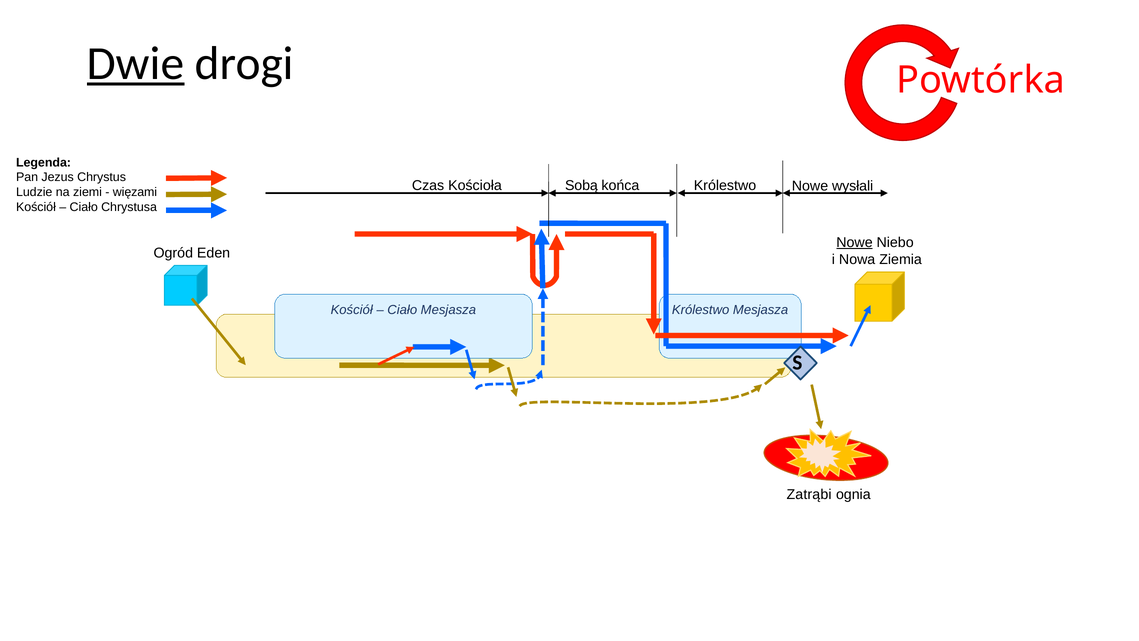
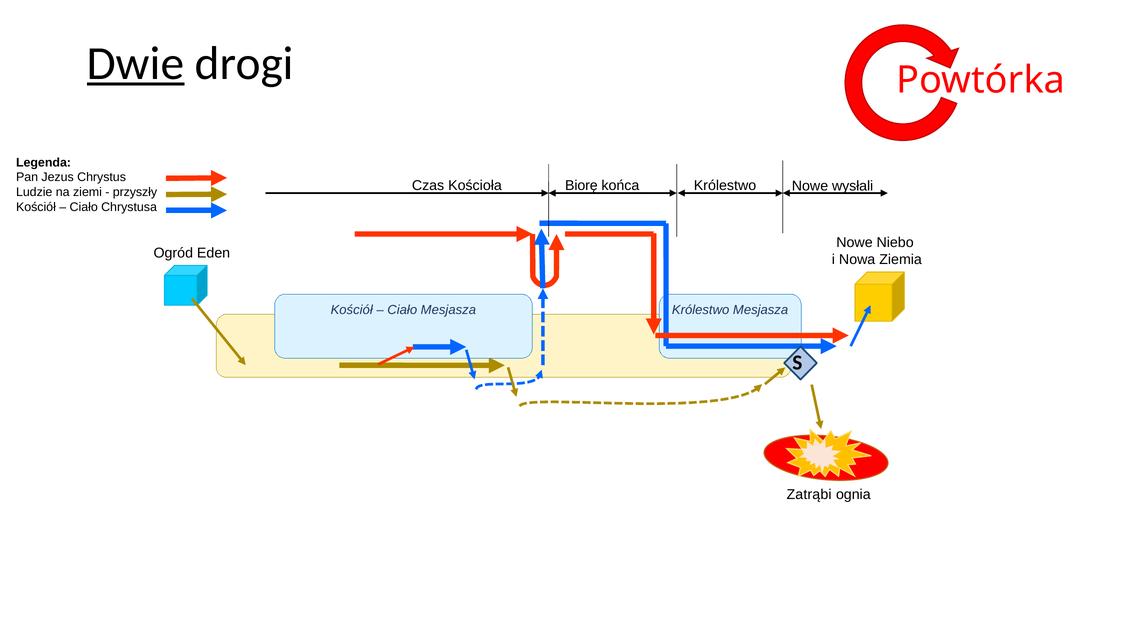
Sobą: Sobą -> Biorę
więzami: więzami -> przyszły
Nowe at (854, 242) underline: present -> none
